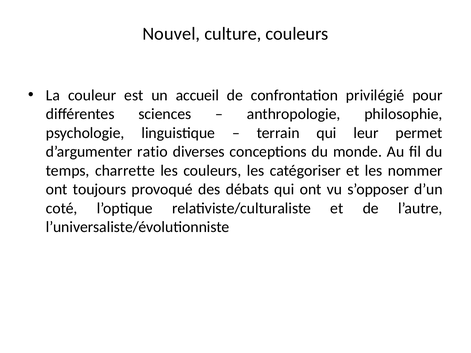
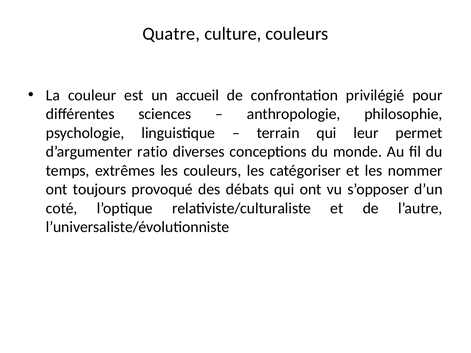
Nouvel: Nouvel -> Quatre
charrette: charrette -> extrêmes
